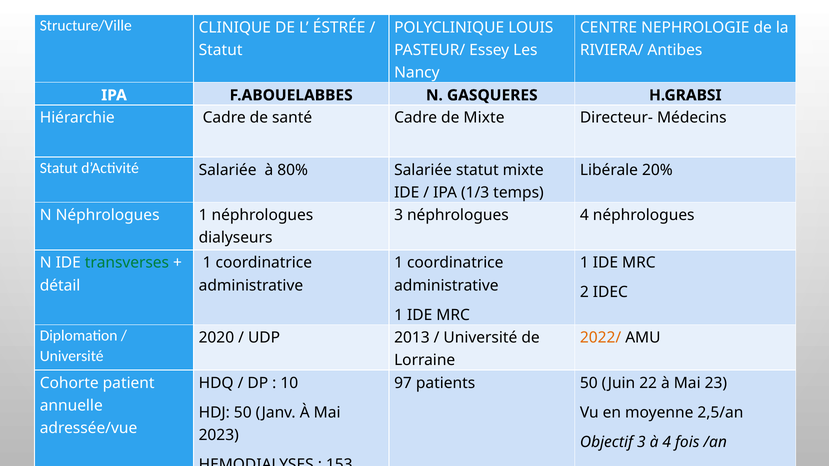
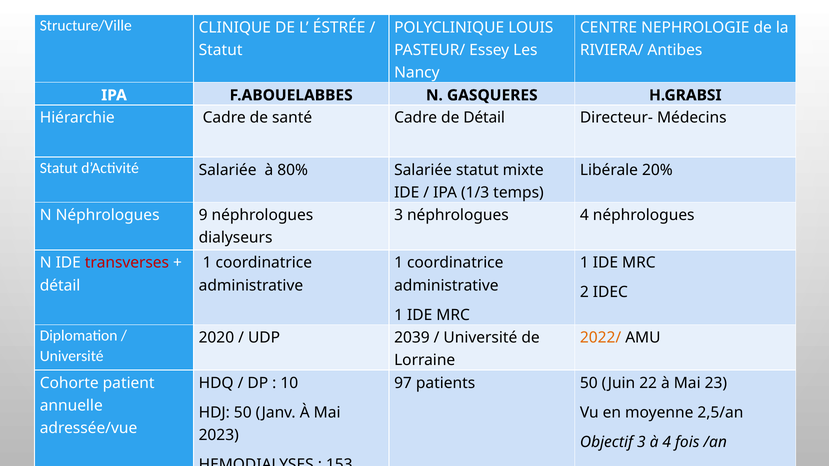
de Mixte: Mixte -> Détail
Néphrologues 1: 1 -> 9
transverses colour: green -> red
2013: 2013 -> 2039
